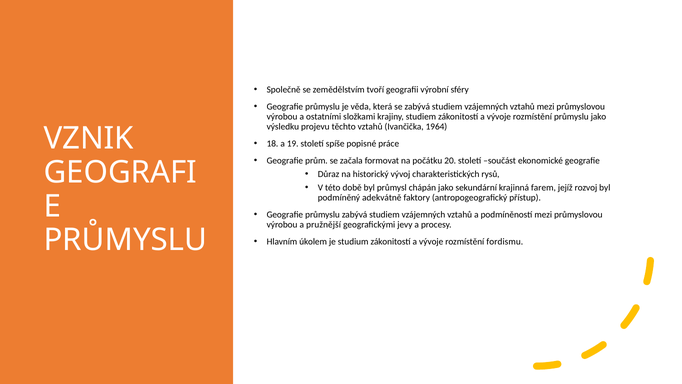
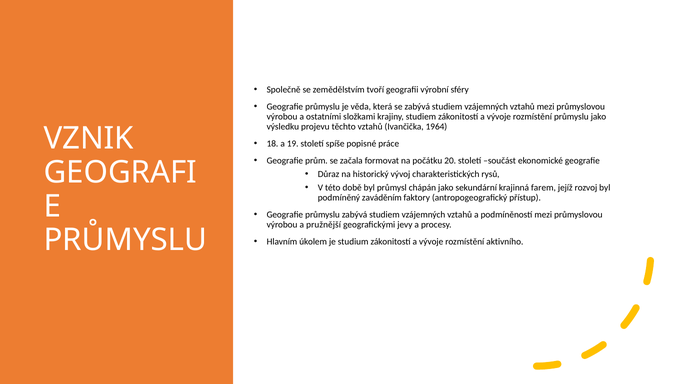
adekvátně: adekvátně -> zaváděním
fordismu: fordismu -> aktivního
